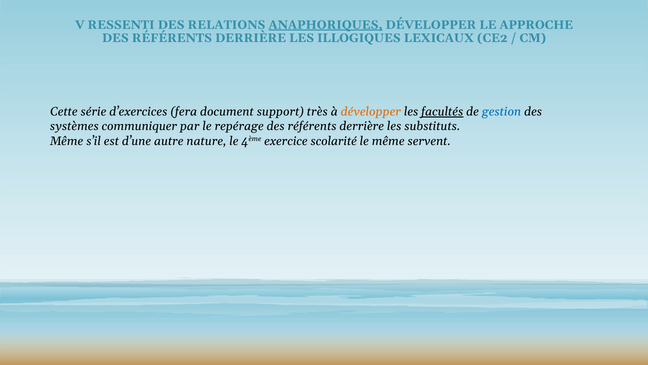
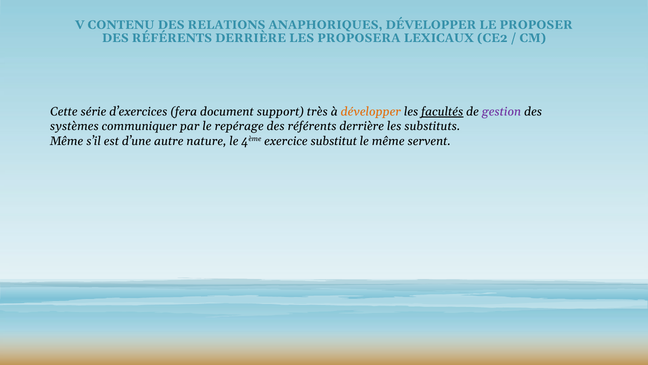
RESSENTI: RESSENTI -> CONTENU
ANAPHORIQUES underline: present -> none
APPROCHE: APPROCHE -> PROPOSER
ILLOGIQUES: ILLOGIQUES -> PROPOSERA
gestion colour: blue -> purple
scolarité: scolarité -> substitut
